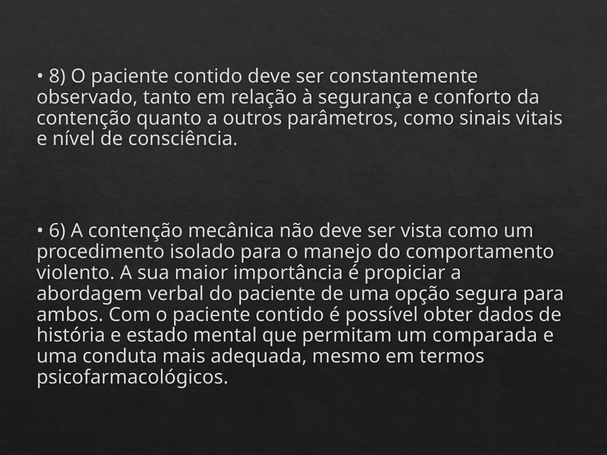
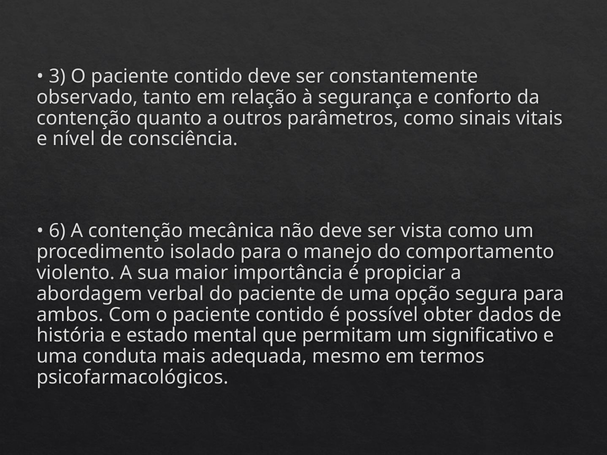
8: 8 -> 3
comparada: comparada -> significativo
